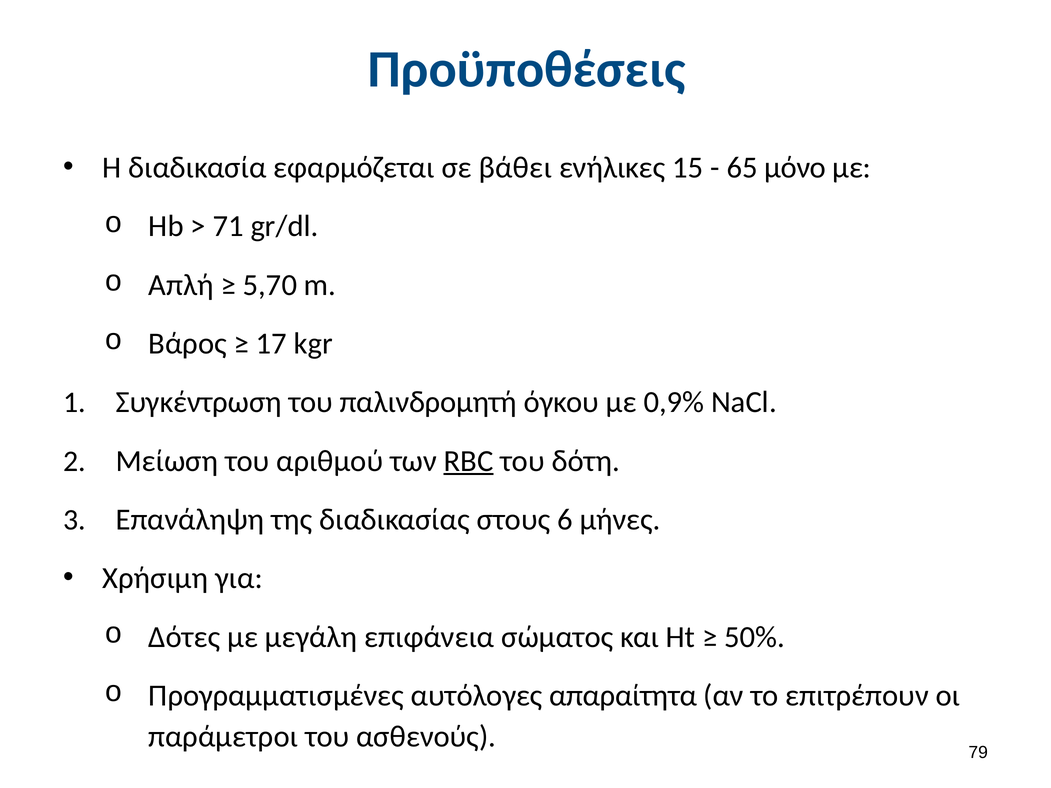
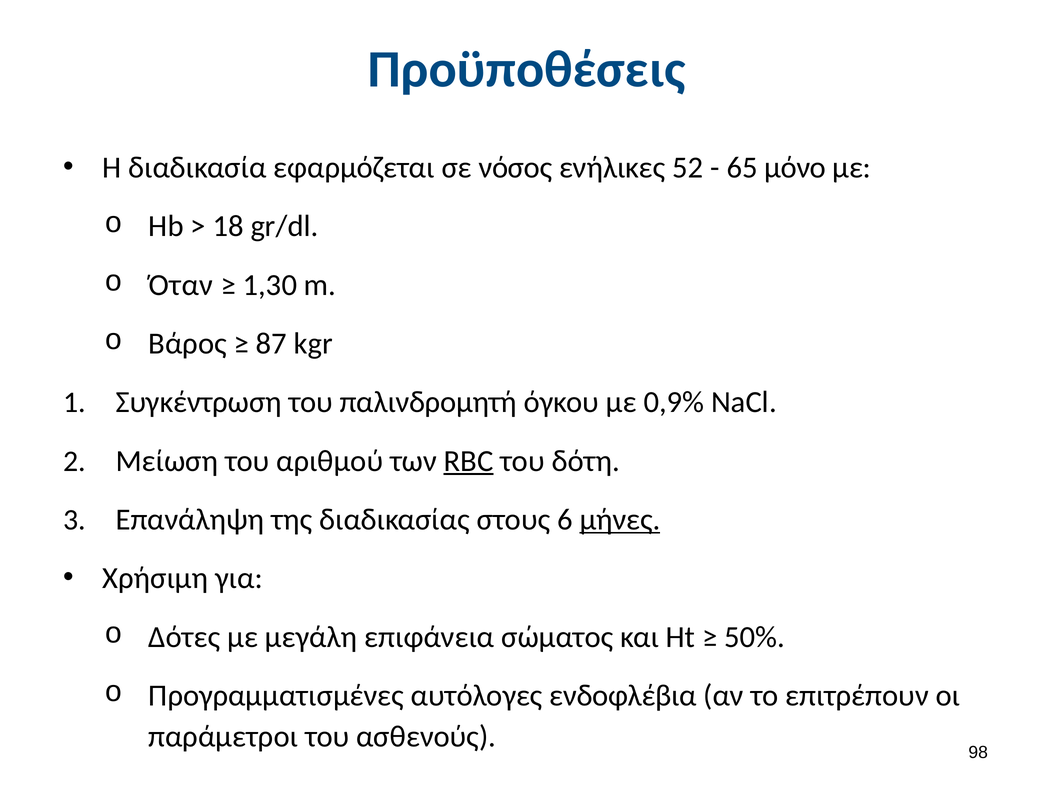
βάθει: βάθει -> νόσος
15: 15 -> 52
71: 71 -> 18
Απλή: Απλή -> Όταν
5,70: 5,70 -> 1,30
17: 17 -> 87
μήνες underline: none -> present
απαραίτητα: απαραίτητα -> ενδοφλέβια
79: 79 -> 98
